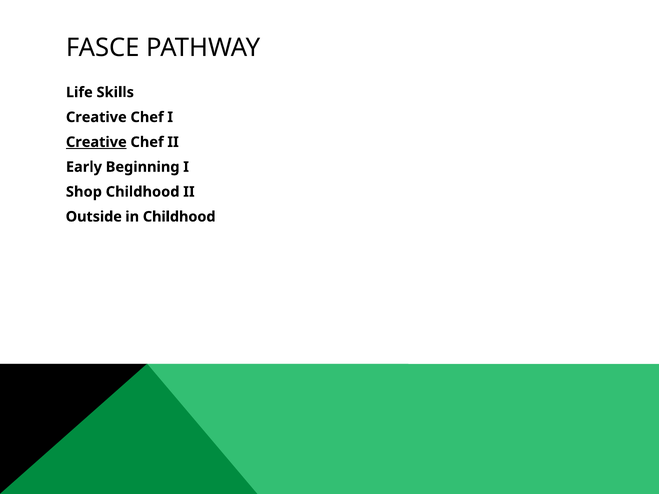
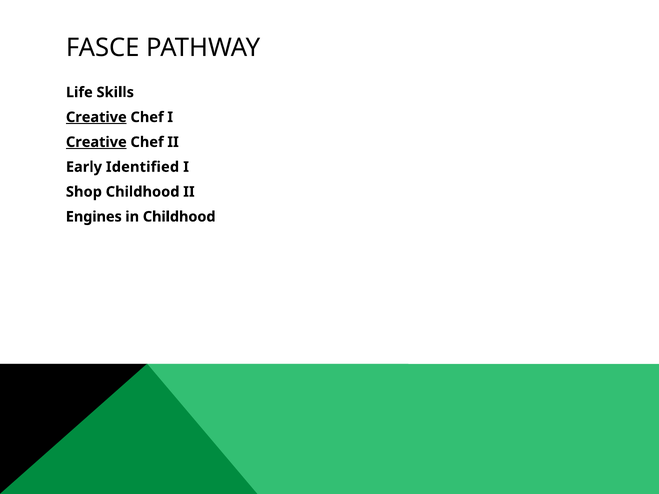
Creative at (96, 117) underline: none -> present
Beginning: Beginning -> Identified
Outside: Outside -> Engines
